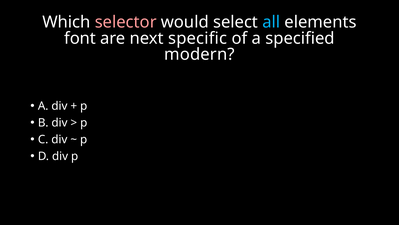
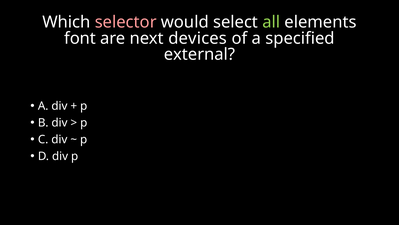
all colour: light blue -> light green
specific: specific -> devices
modern: modern -> external
